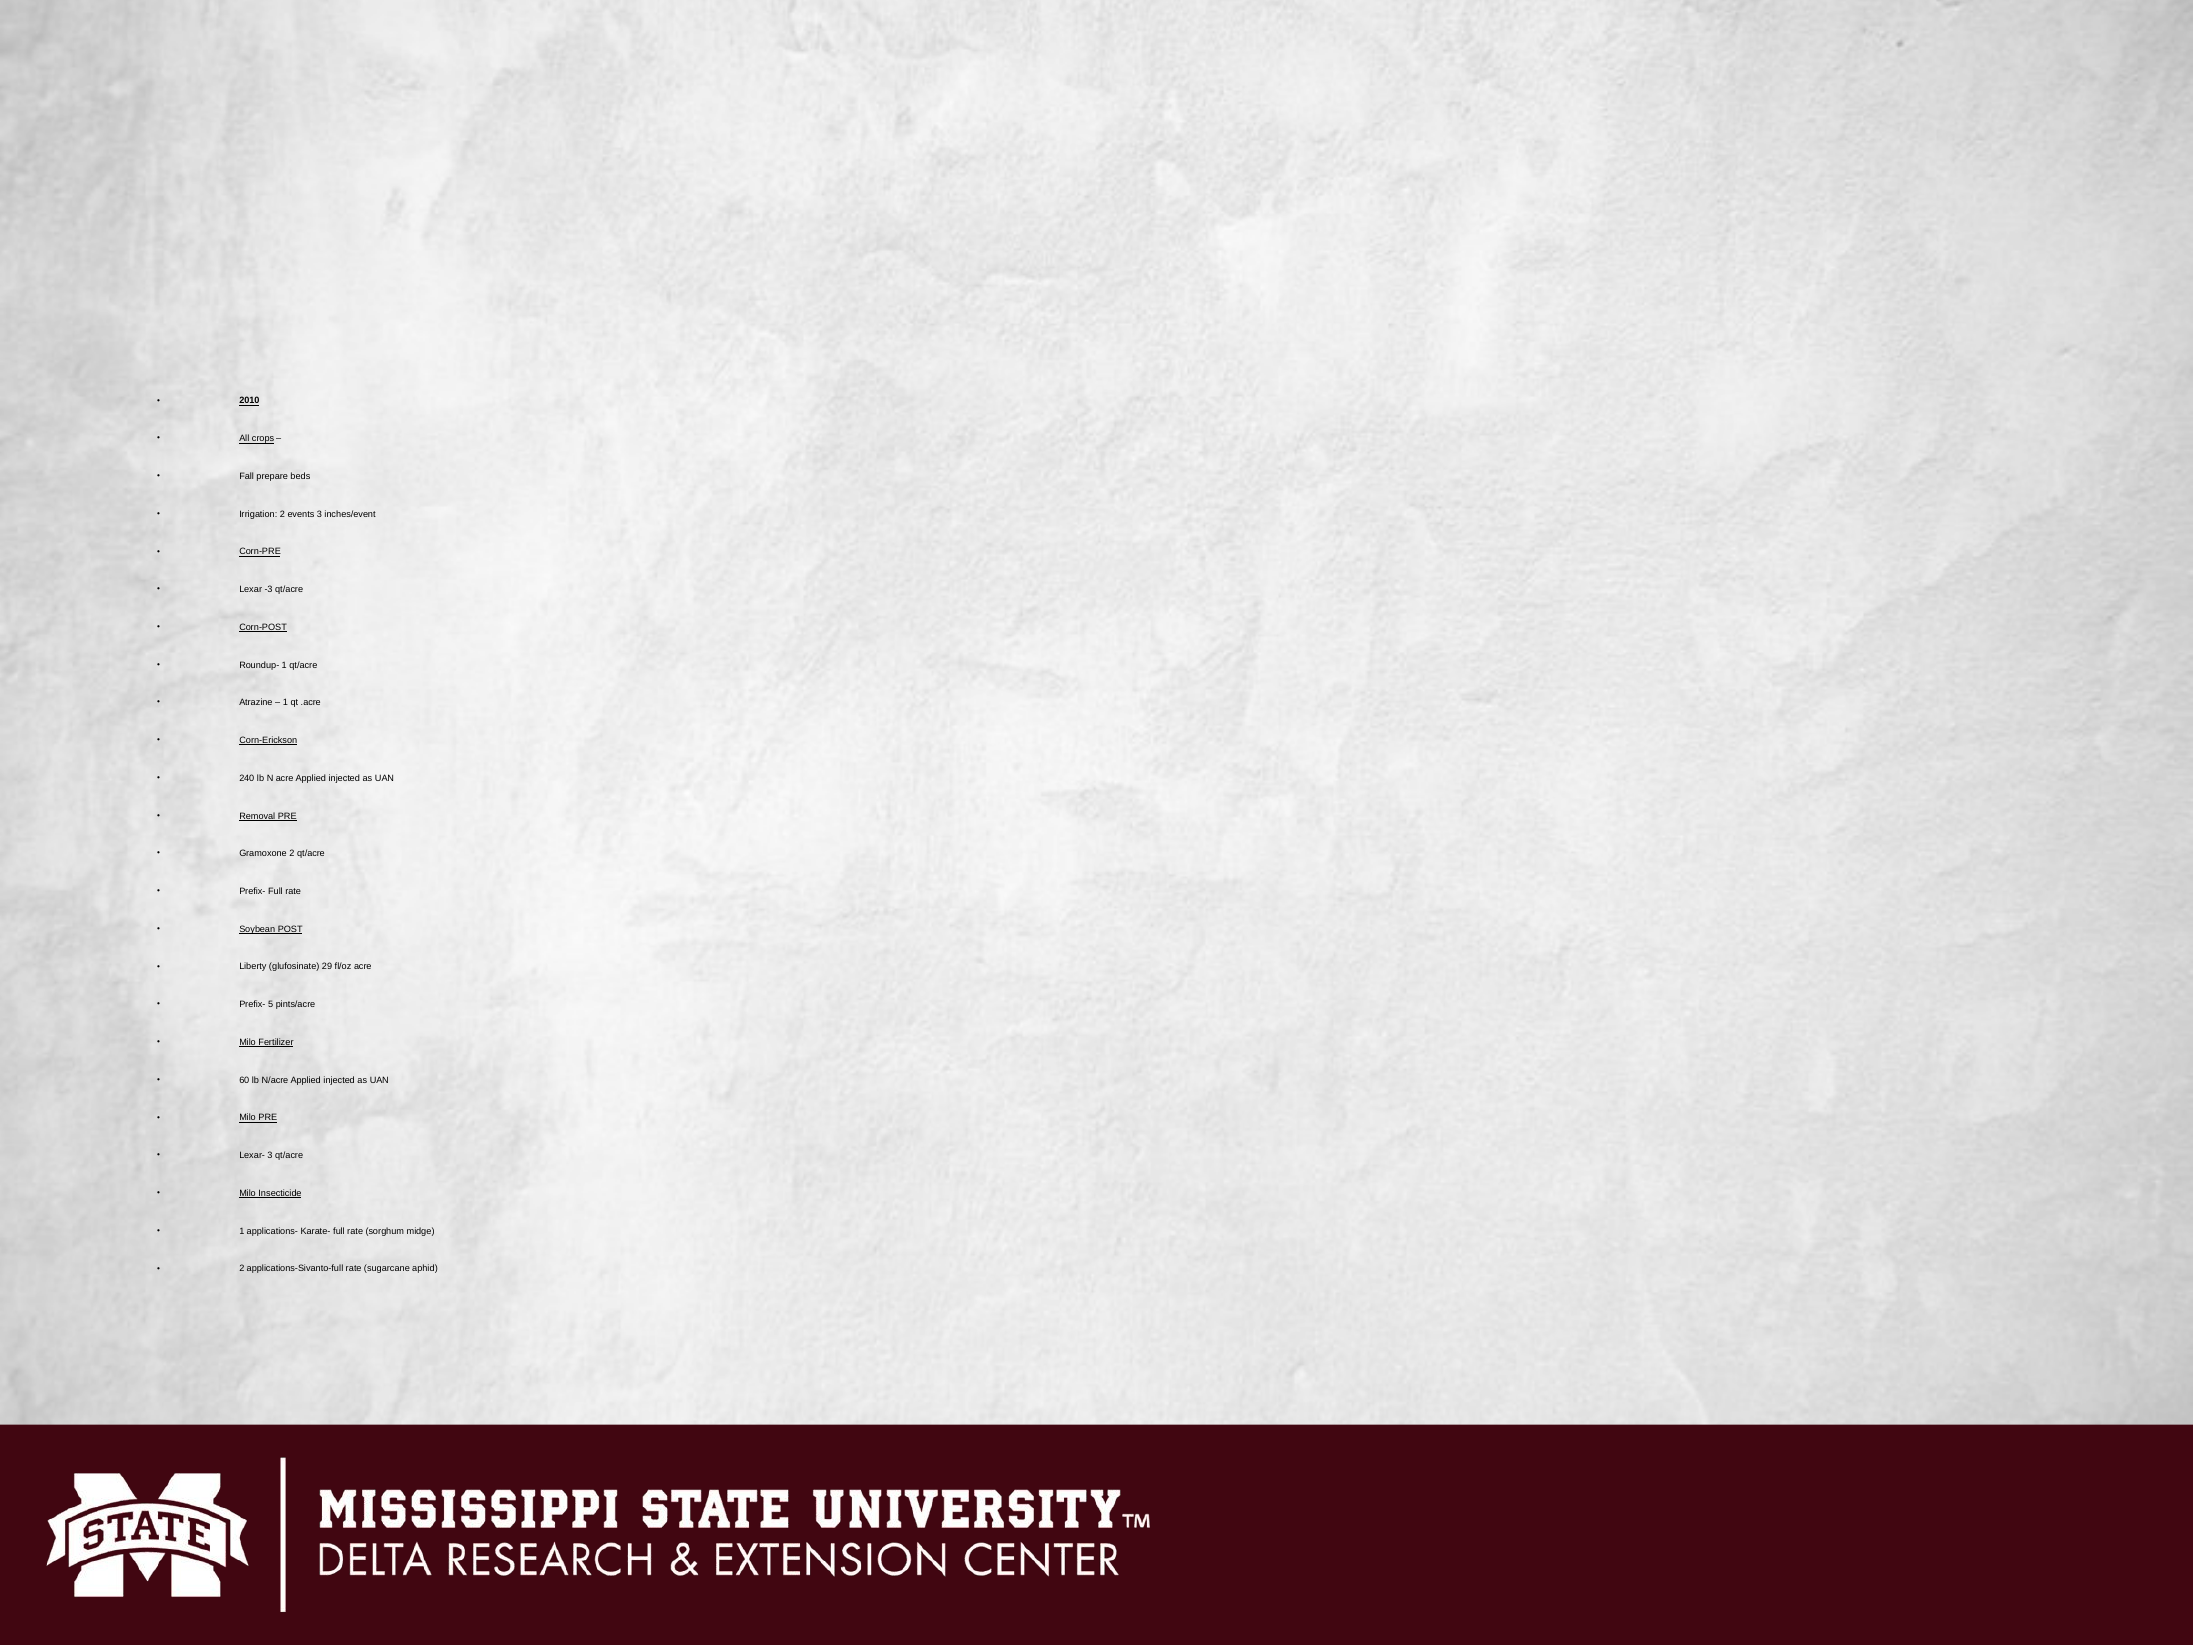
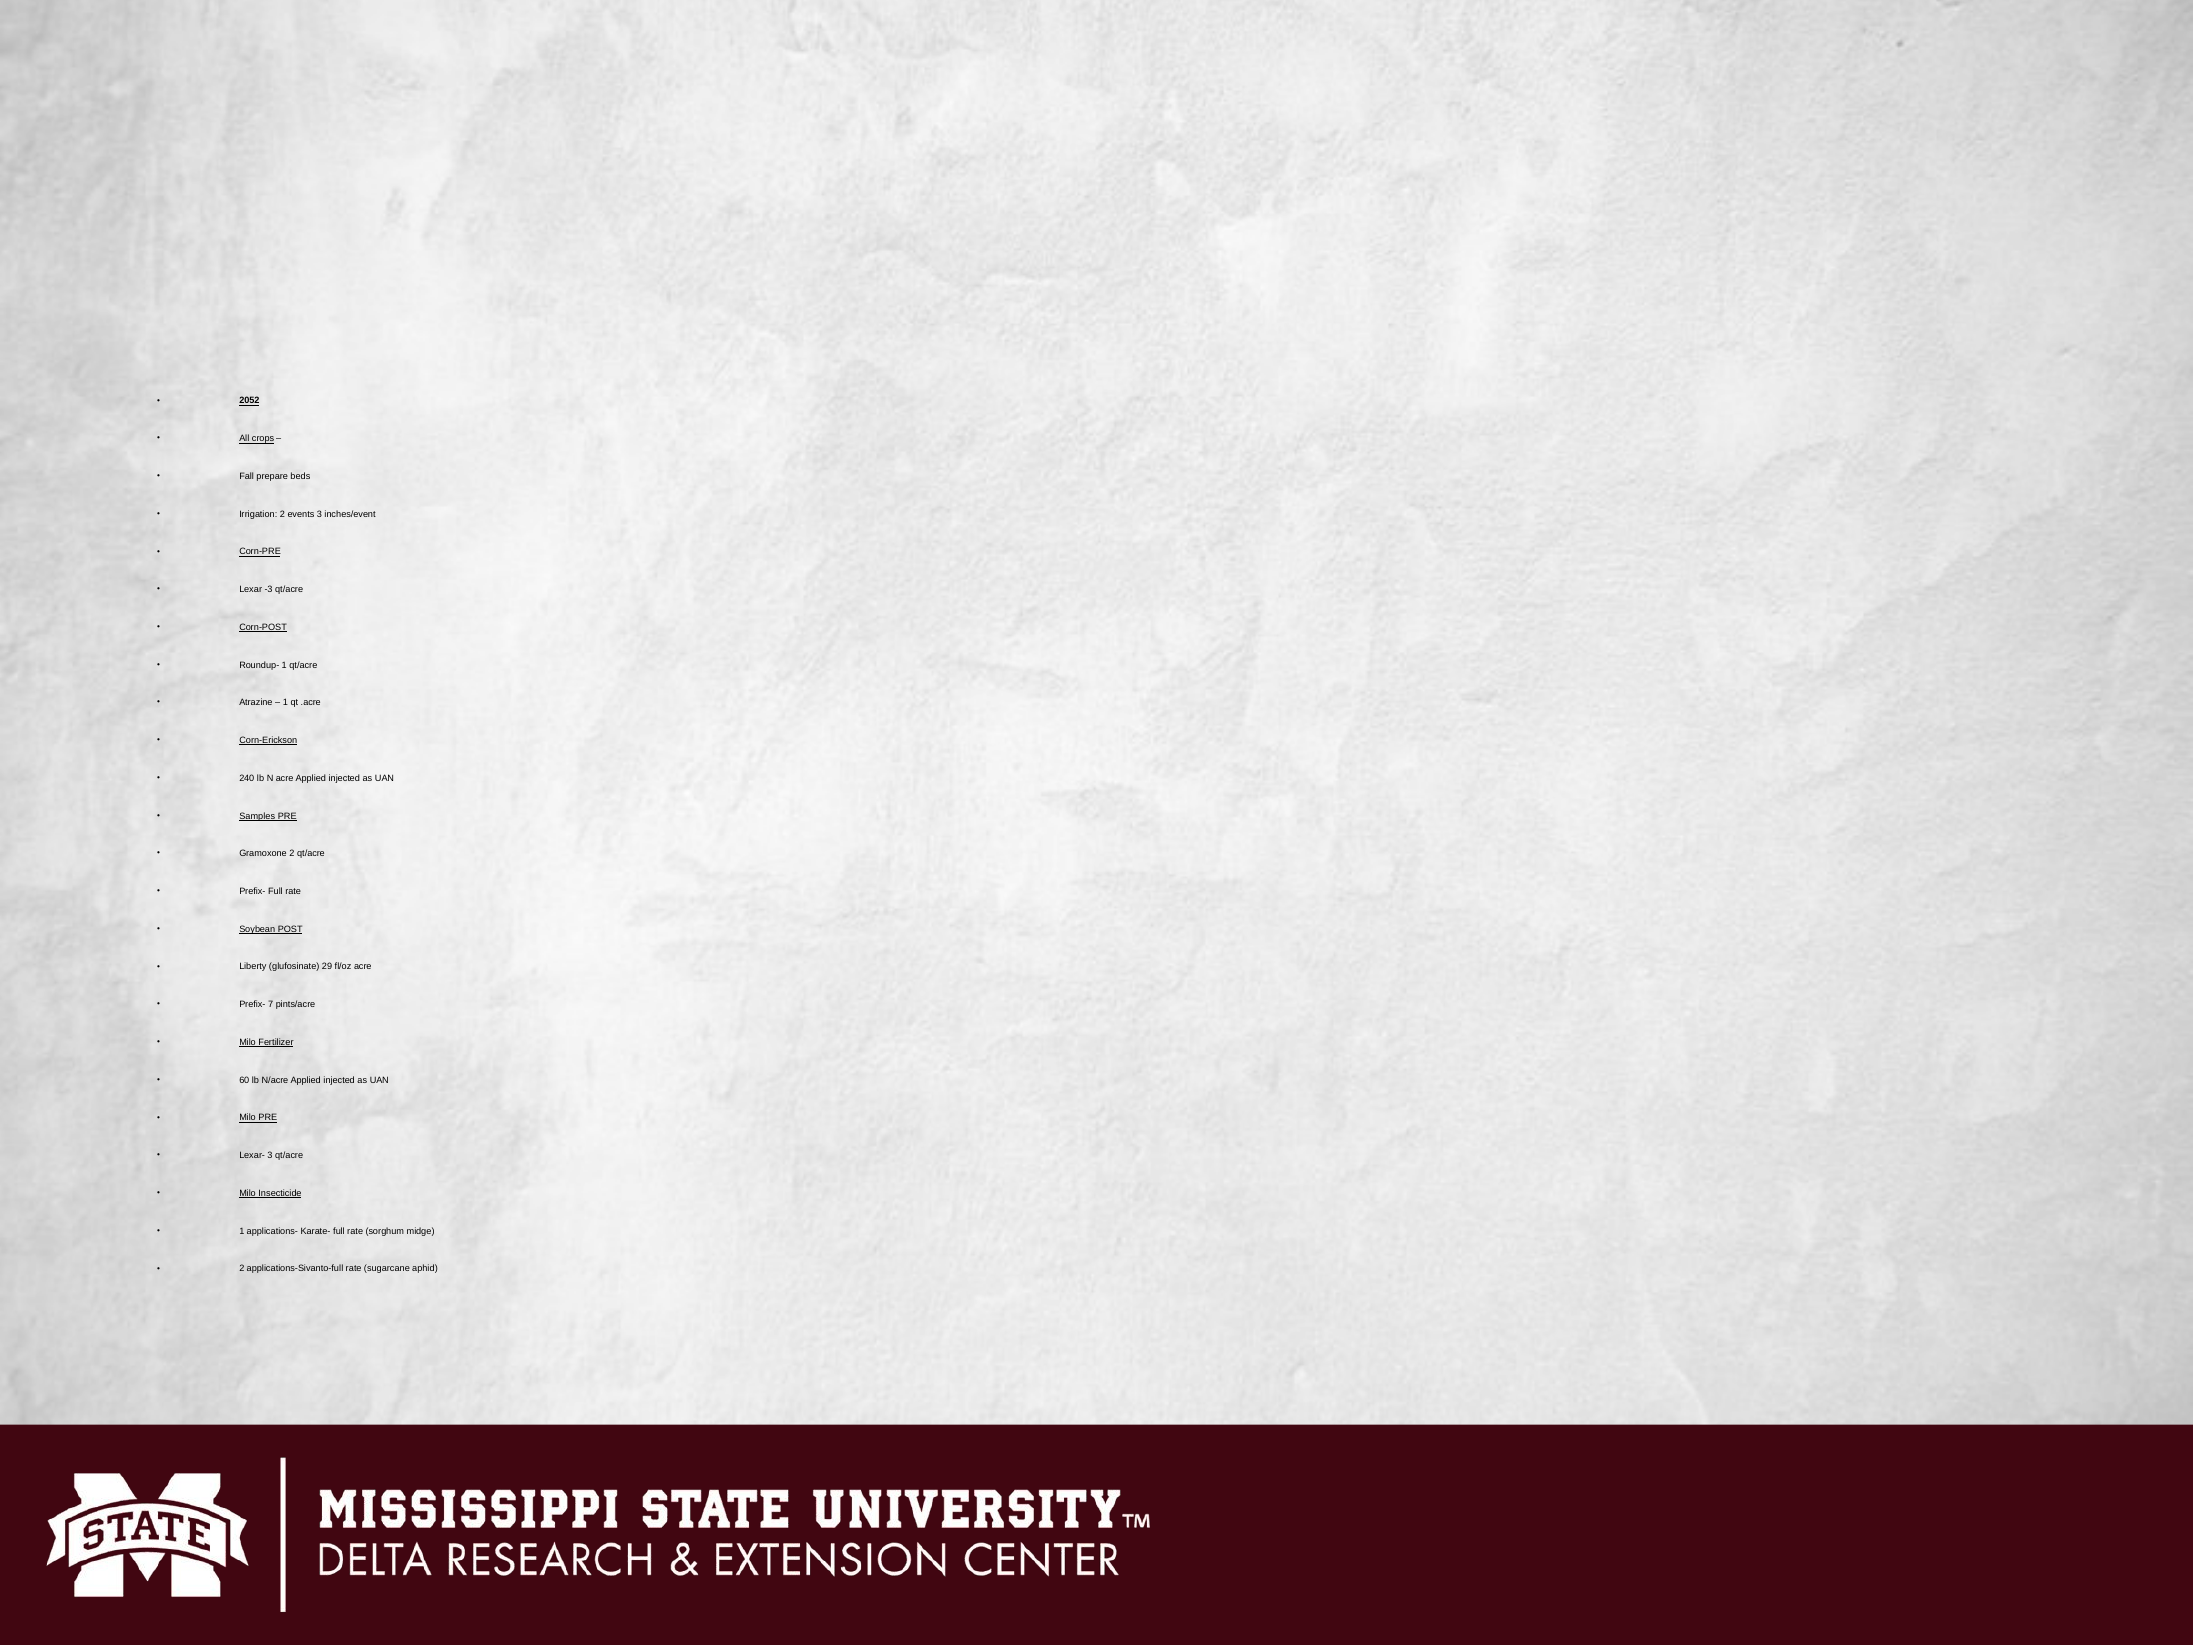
2010: 2010 -> 2052
Removal: Removal -> Samples
5: 5 -> 7
